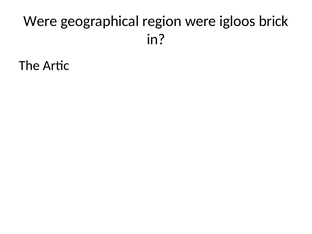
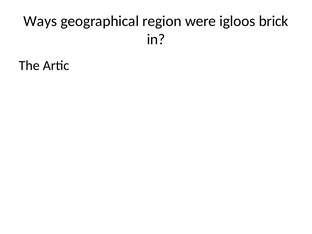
Were at (40, 21): Were -> Ways
